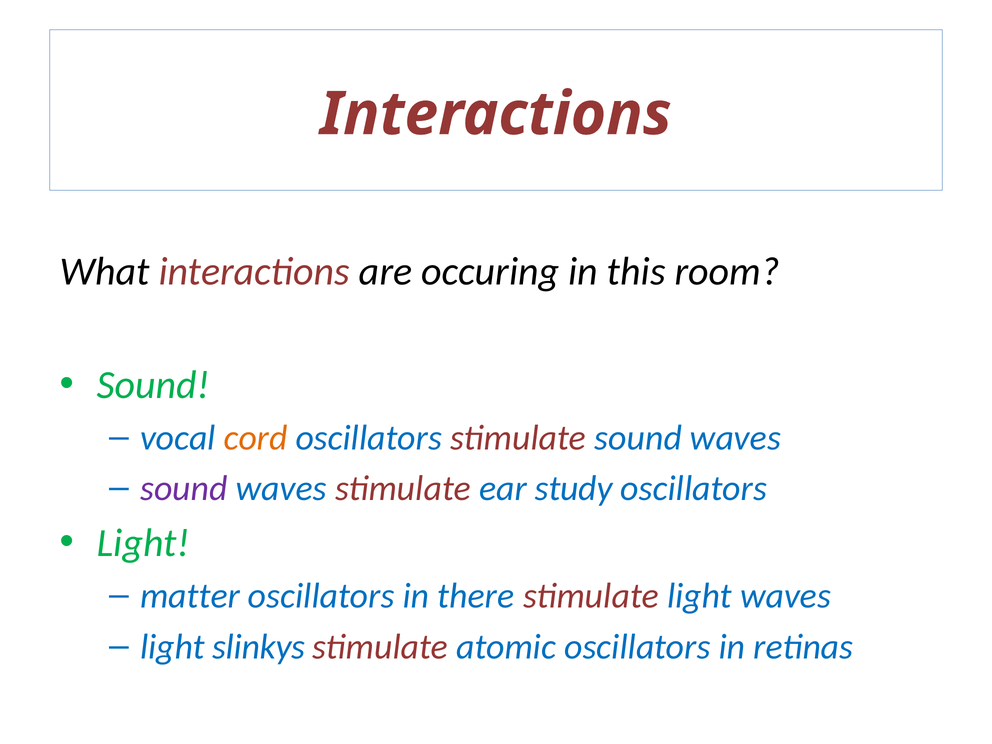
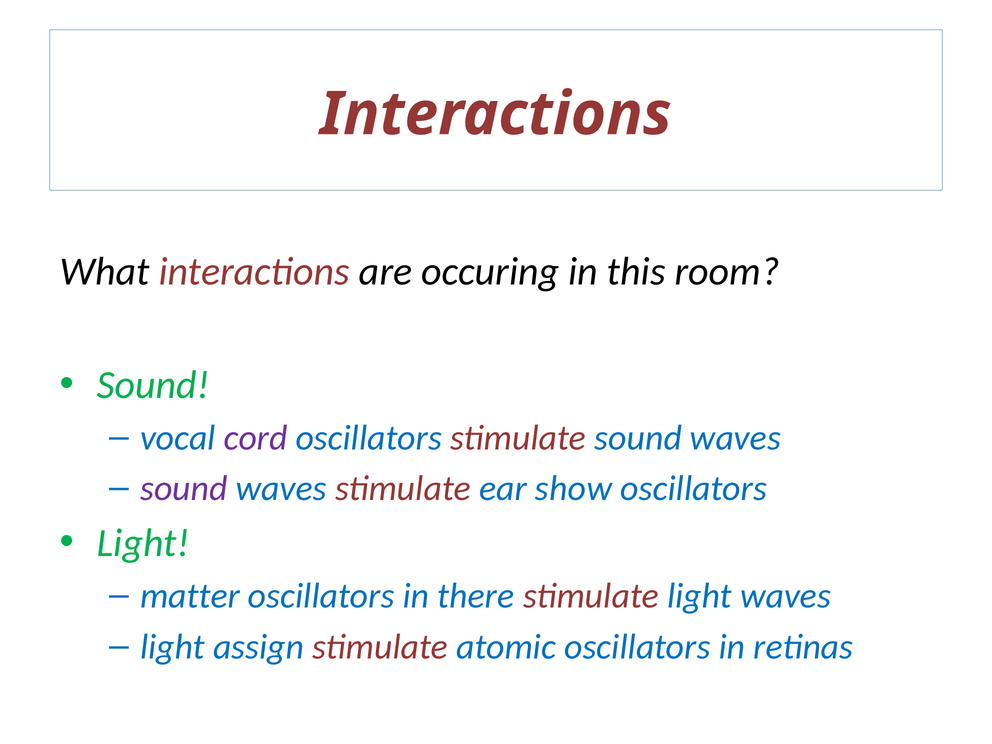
cord colour: orange -> purple
study: study -> show
slinkys: slinkys -> assign
